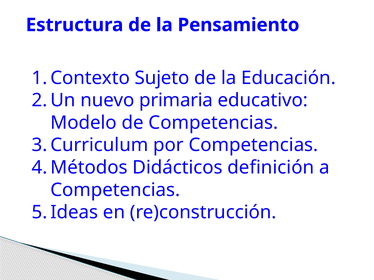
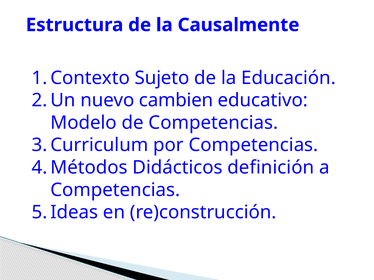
Pensamiento: Pensamiento -> Causalmente
primaria: primaria -> cambien
